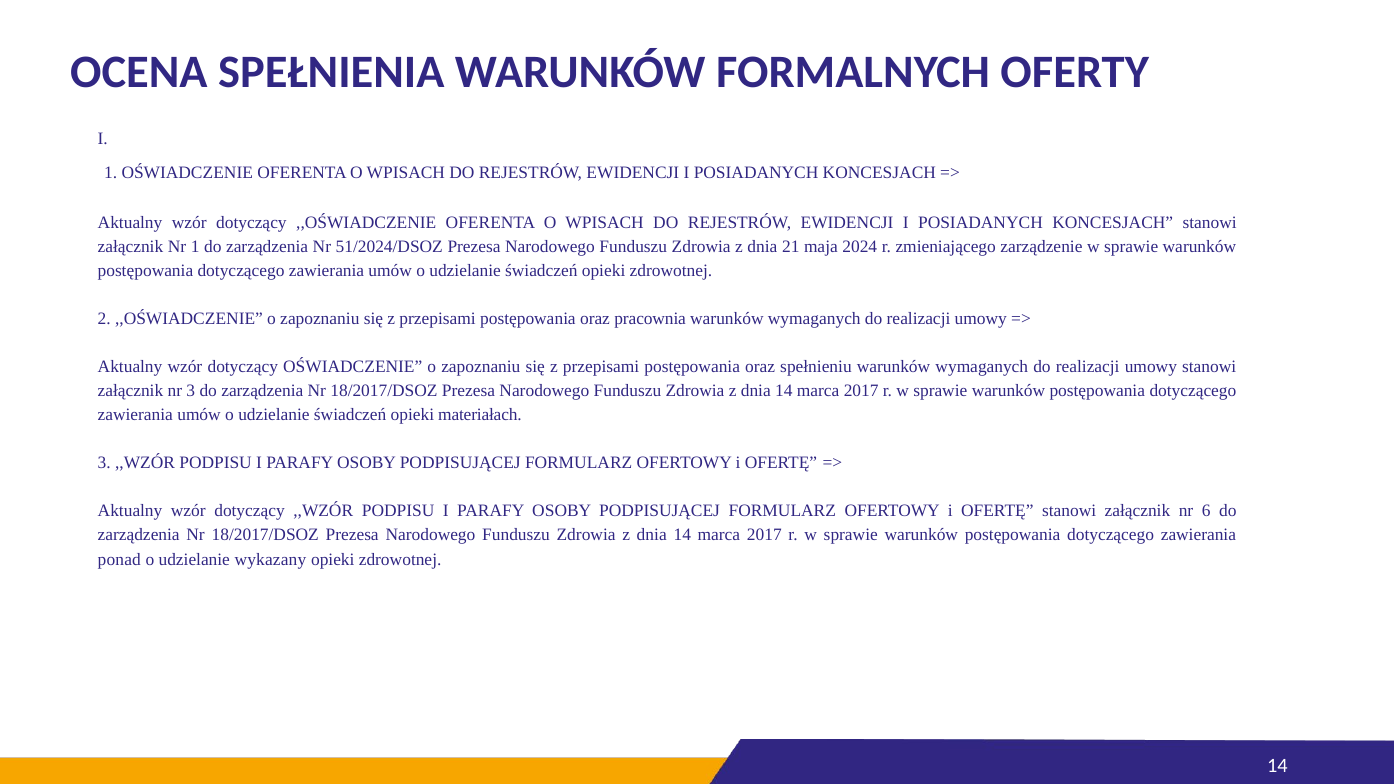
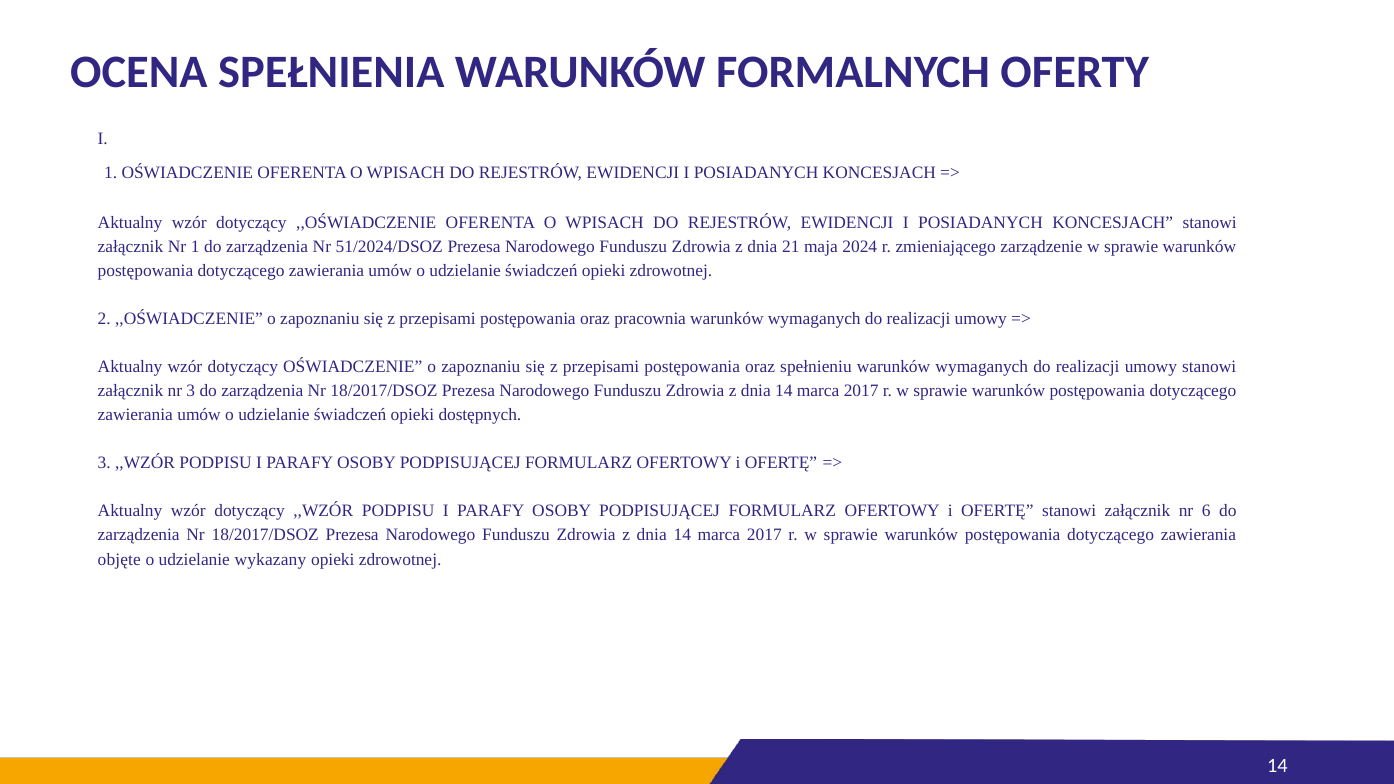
materiałach: materiałach -> dostępnych
ponad: ponad -> objęte
